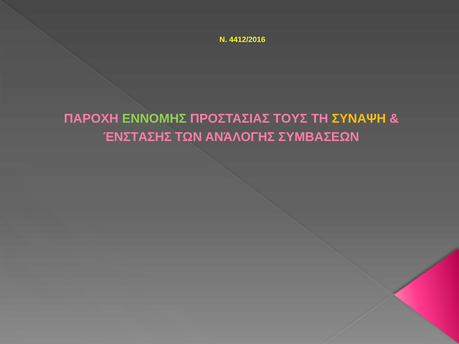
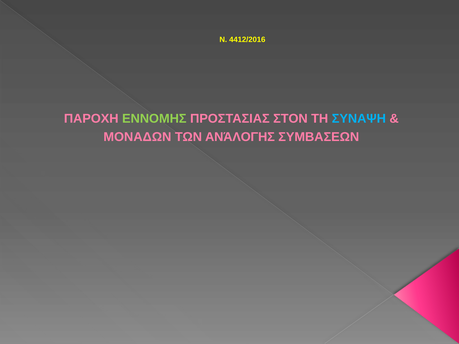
ΤΟΥΣ: ΤΟΥΣ -> ΣΤΟΝ
ΣΥΝΑΨΗ colour: yellow -> light blue
ΈΝΣΤΑΣΗΣ: ΈΝΣΤΑΣΗΣ -> ΜΟΝΑΔΩΝ
